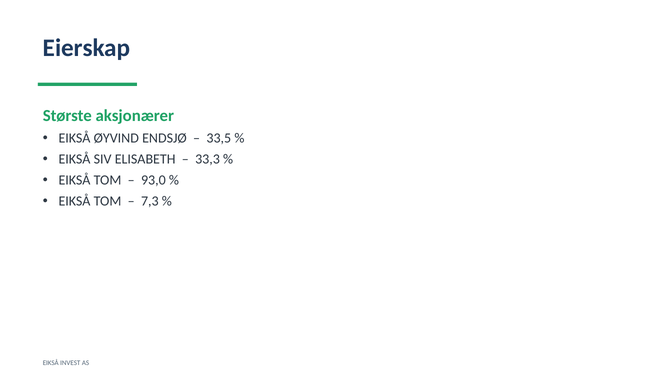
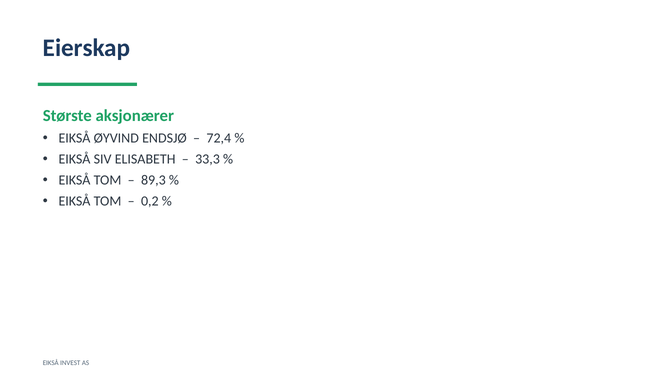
33,5: 33,5 -> 72,4
93,0: 93,0 -> 89,3
7,3: 7,3 -> 0,2
